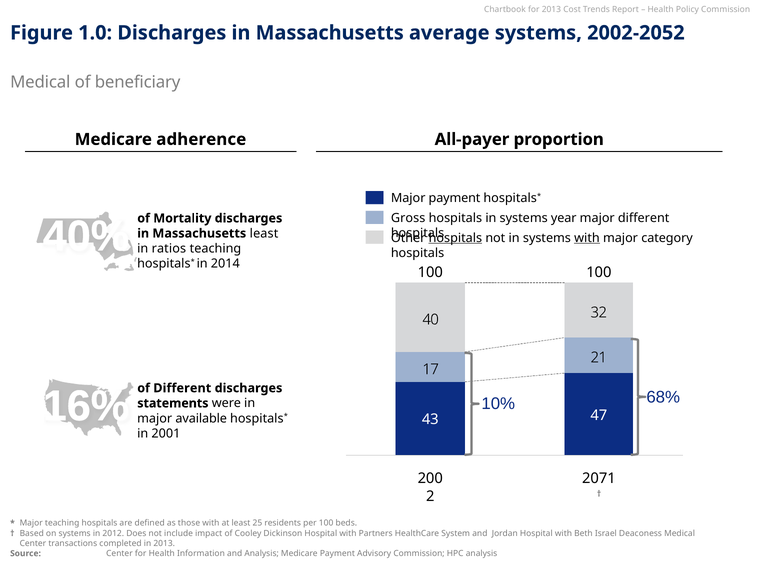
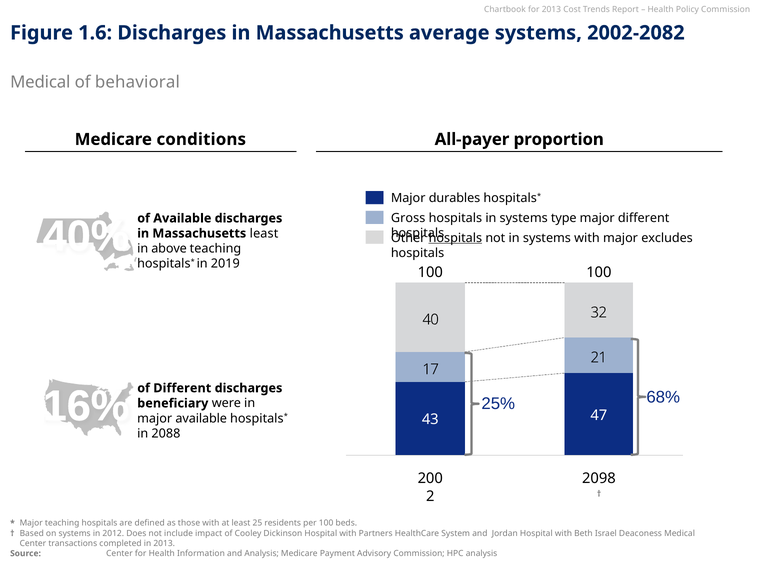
1.0: 1.0 -> 1.6
2002-2052: 2002-2052 -> 2002-2082
beneficiary: beneficiary -> behavioral
adherence: adherence -> conditions
Major payment: payment -> durables
year: year -> type
Mortality at (182, 218): Mortality -> Available
with at (587, 238) underline: present -> none
category: category -> excludes
ratios: ratios -> above
2014: 2014 -> 2019
10%: 10% -> 25%
statements: statements -> beneficiary
2001: 2001 -> 2088
2071: 2071 -> 2098
